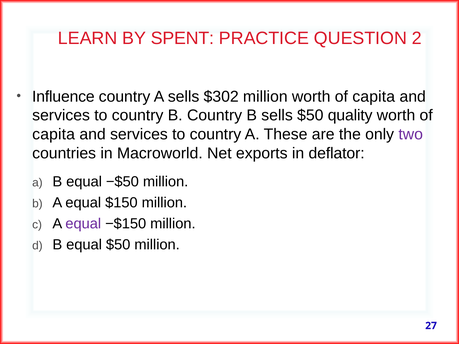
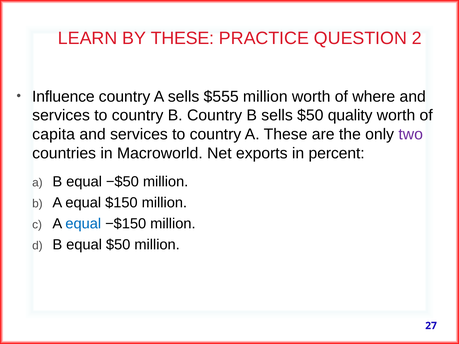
BY SPENT: SPENT -> THESE
$302: $302 -> $555
million worth of capita: capita -> where
deflator: deflator -> percent
equal at (83, 224) colour: purple -> blue
